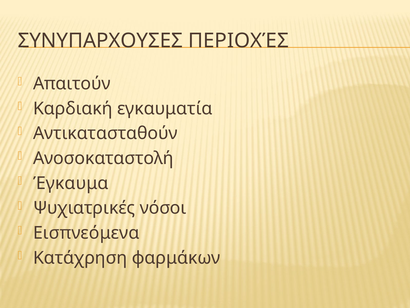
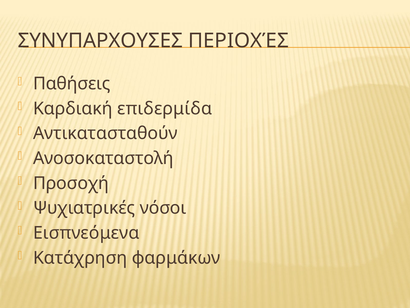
Απαιτούν: Απαιτούν -> Παθήσεις
εγκαυματία: εγκαυματία -> επιδερμίδα
Έγκαυμα: Έγκαυμα -> Προσοχή
